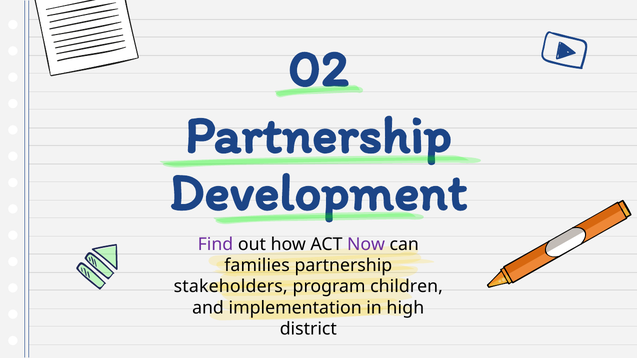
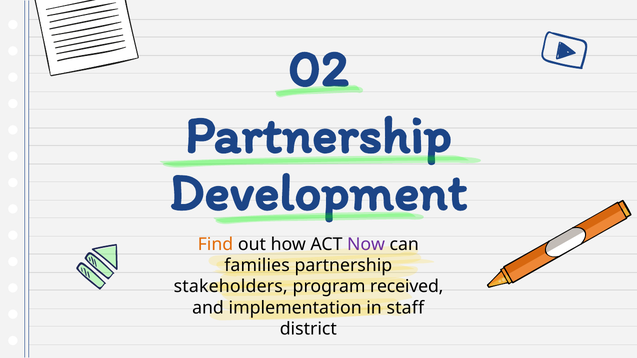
Find colour: purple -> orange
children: children -> received
high: high -> staff
